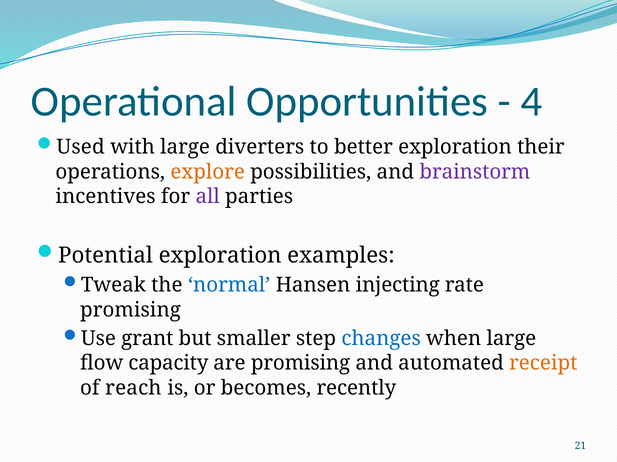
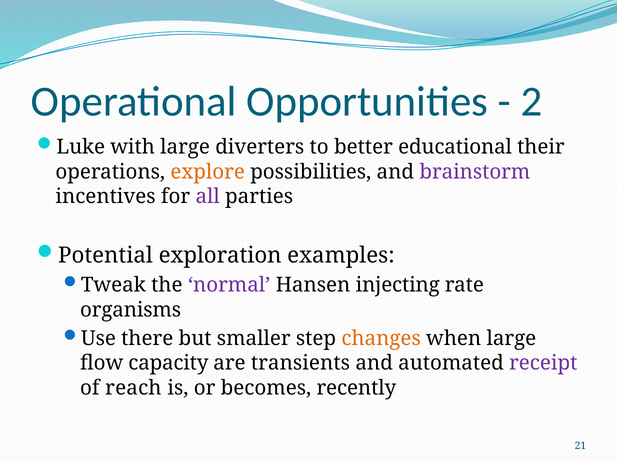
4: 4 -> 2
Used: Used -> Luke
better exploration: exploration -> educational
normal colour: blue -> purple
promising at (130, 310): promising -> organisms
grant: grant -> there
changes colour: blue -> orange
are promising: promising -> transients
receipt colour: orange -> purple
